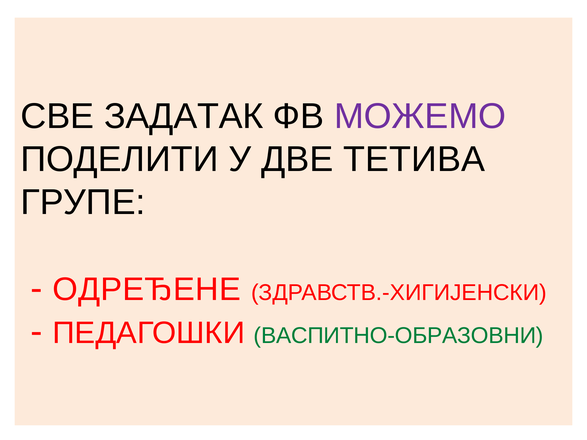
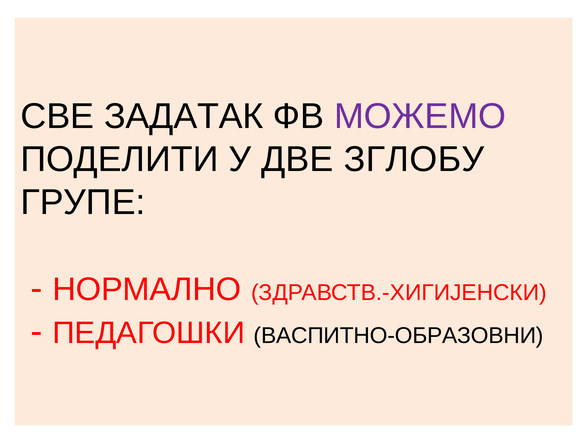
ТЕТИВА: ТЕТИВА -> ЗГЛОБУ
ОДРЕЂЕНЕ: ОДРЕЂЕНЕ -> НОРМАЛНО
ВАСПИТНО-ОБРАЗОВНИ colour: green -> black
